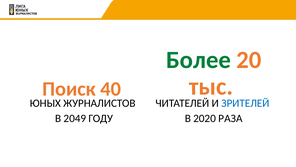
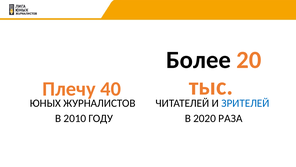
Более colour: green -> black
Поиск: Поиск -> Плечу
2049: 2049 -> 2010
